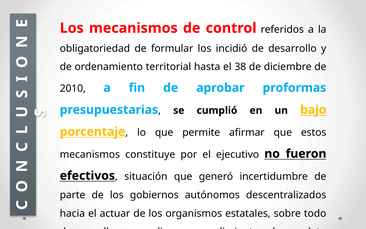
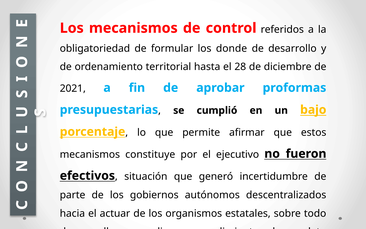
incidió: incidió -> donde
38: 38 -> 28
2010: 2010 -> 2021
